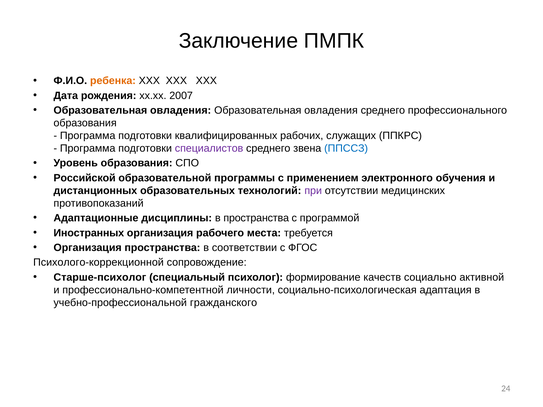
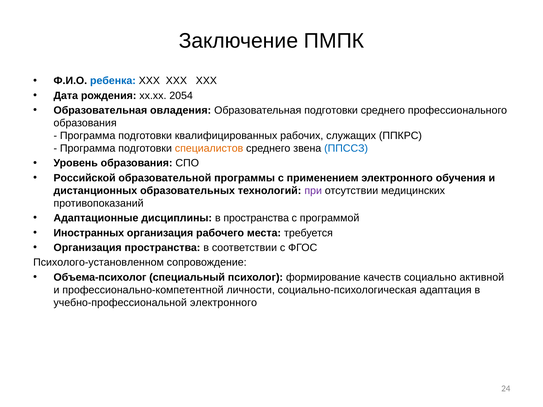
ребенка colour: orange -> blue
2007: 2007 -> 2054
овладения at (331, 110): овладения -> подготовки
специалистов colour: purple -> orange
Психолого-коррекционной: Психолого-коррекционной -> Психолого-установленном
Старше-психолог: Старше-психолог -> Объема-психолог
учебно-профессиональной гражданского: гражданского -> электронного
